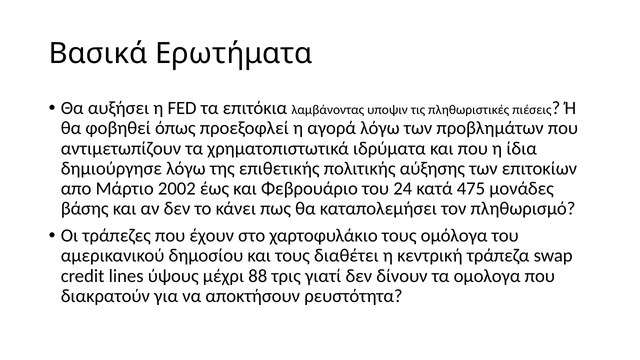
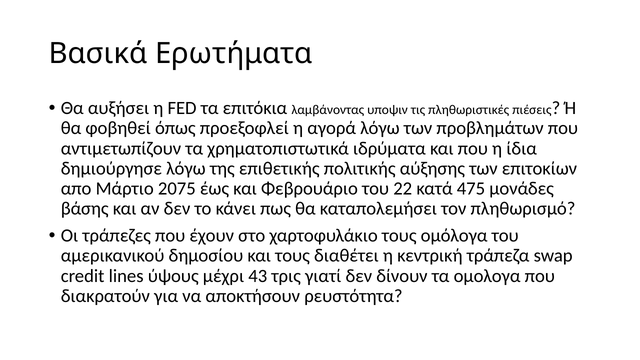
2002: 2002 -> 2075
24: 24 -> 22
88: 88 -> 43
